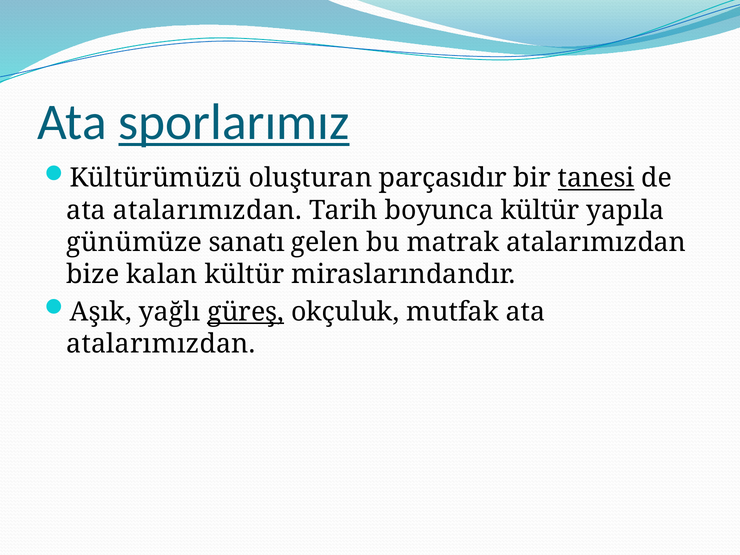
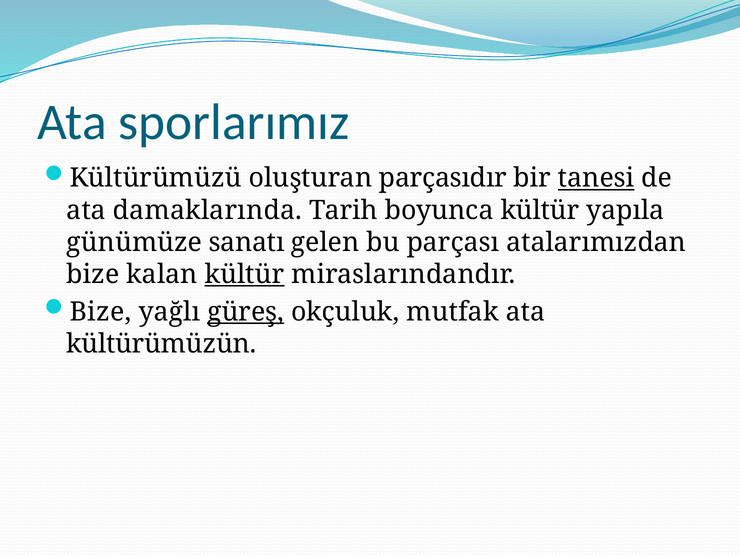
sporlarımız underline: present -> none
atalarımızdan at (207, 210): atalarımızdan -> damaklarında
matrak: matrak -> parçası
kültür at (244, 274) underline: none -> present
Aşık at (101, 312): Aşık -> Bize
atalarımızdan at (161, 344): atalarımızdan -> kültürümüzün
